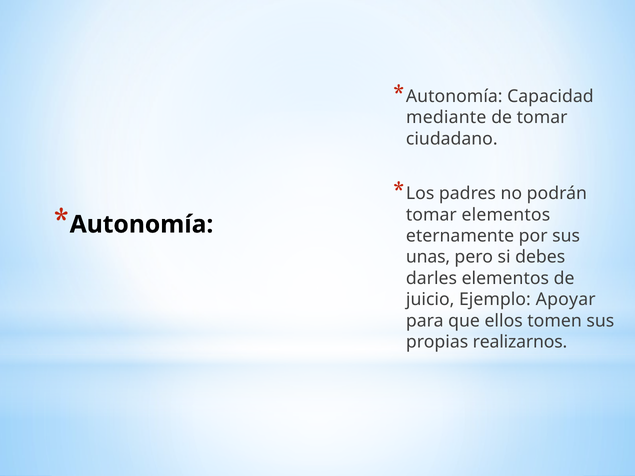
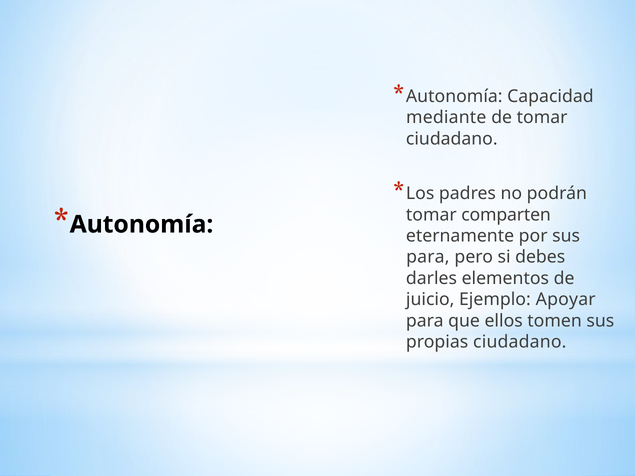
tomar elementos: elementos -> comparten
unas at (428, 257): unas -> para
propias realizarnos: realizarnos -> ciudadano
